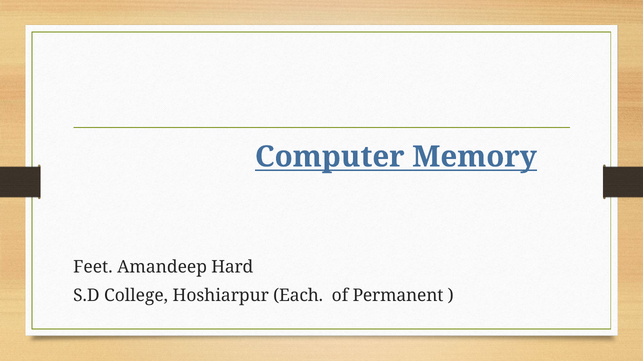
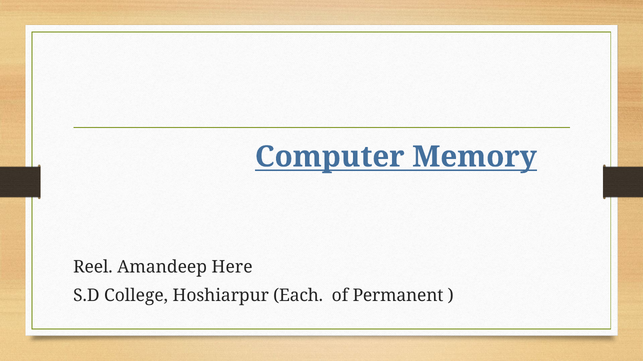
Feet: Feet -> Reel
Hard: Hard -> Here
